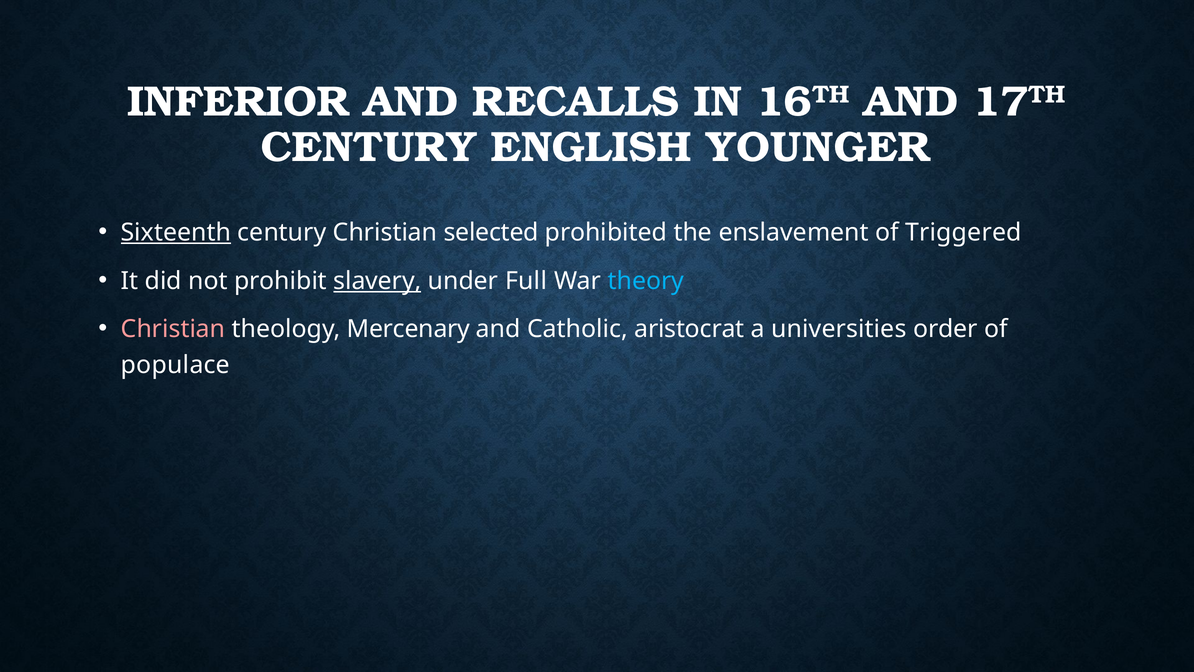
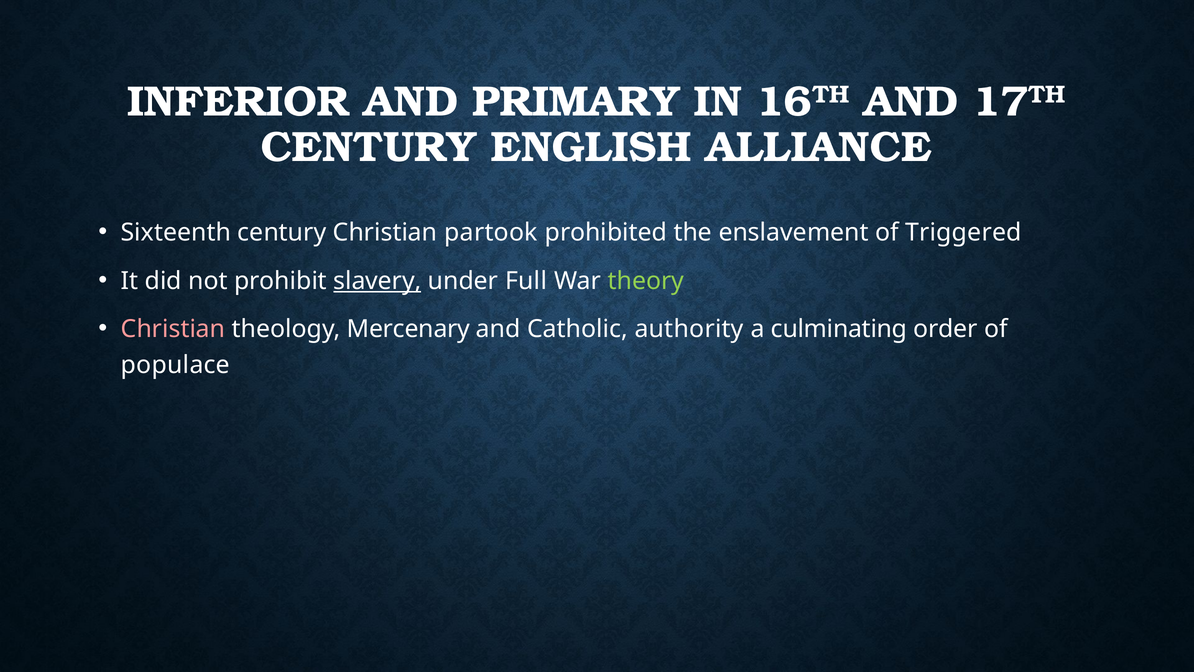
RECALLS: RECALLS -> PRIMARY
YOUNGER: YOUNGER -> ALLIANCE
Sixteenth underline: present -> none
selected: selected -> partook
theory colour: light blue -> light green
aristocrat: aristocrat -> authority
universities: universities -> culminating
